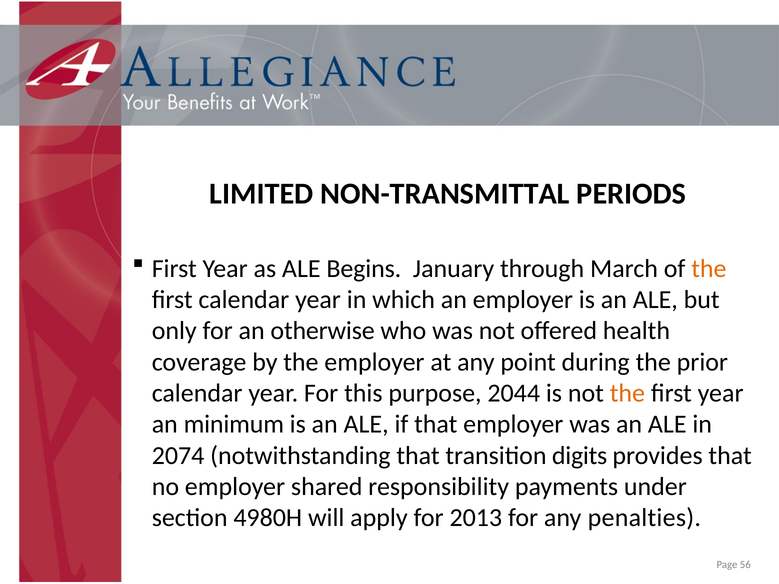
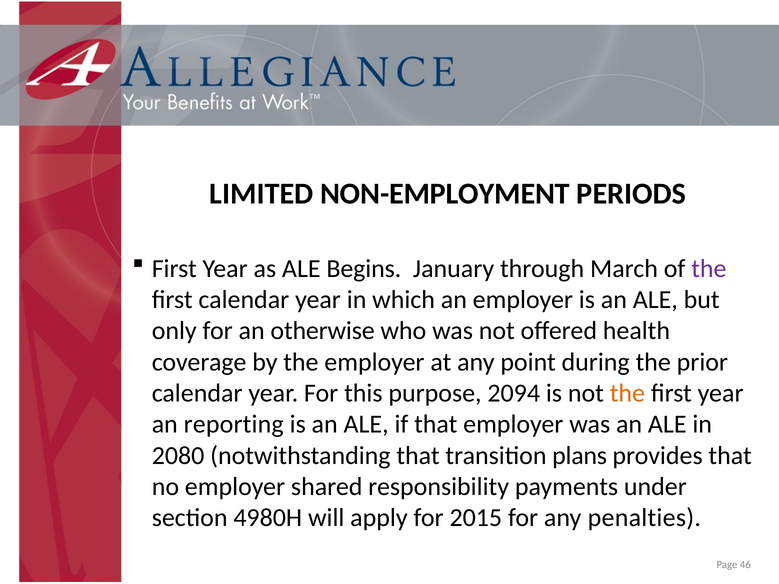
NON-TRANSMITTAL: NON-TRANSMITTAL -> NON-EMPLOYMENT
the at (709, 269) colour: orange -> purple
2044: 2044 -> 2094
minimum: minimum -> reporting
2074: 2074 -> 2080
digits: digits -> plans
2013: 2013 -> 2015
56: 56 -> 46
